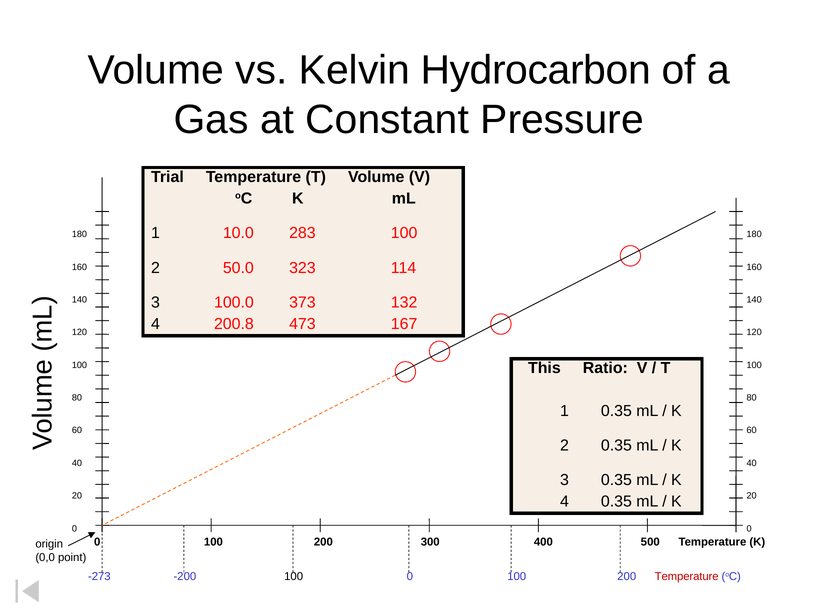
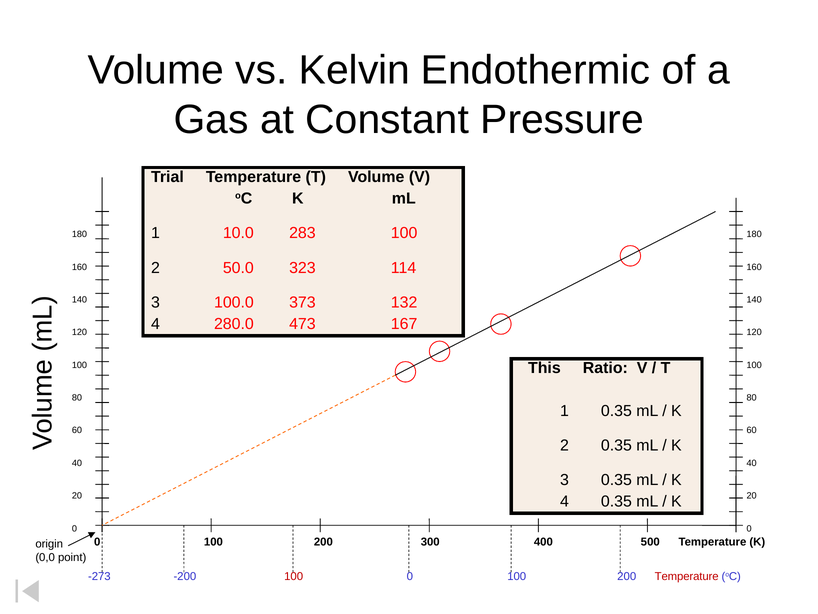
Hydrocarbon: Hydrocarbon -> Endothermic
200.8: 200.8 -> 280.0
100 at (294, 576) colour: black -> red
